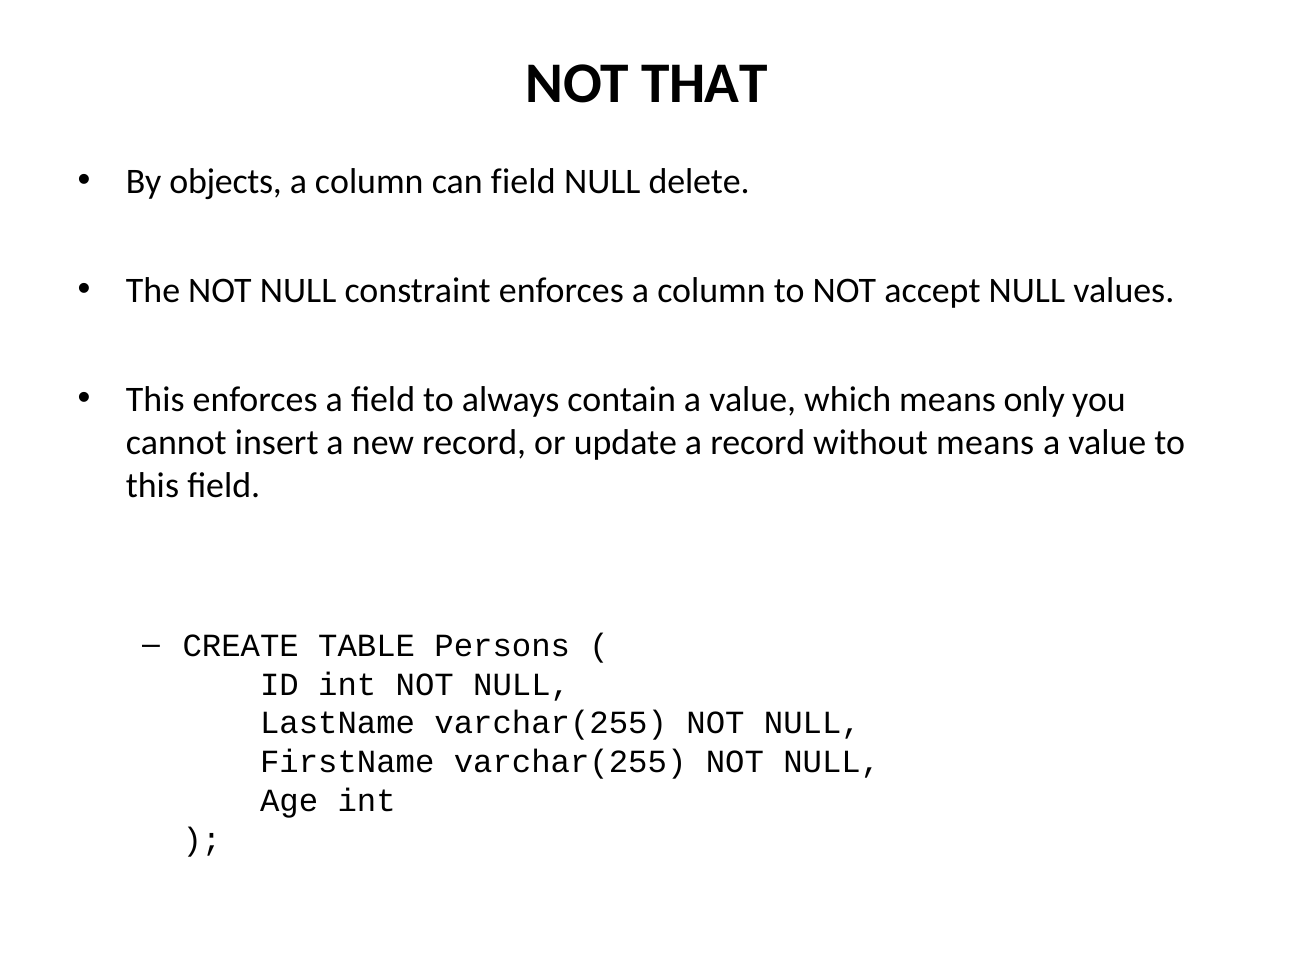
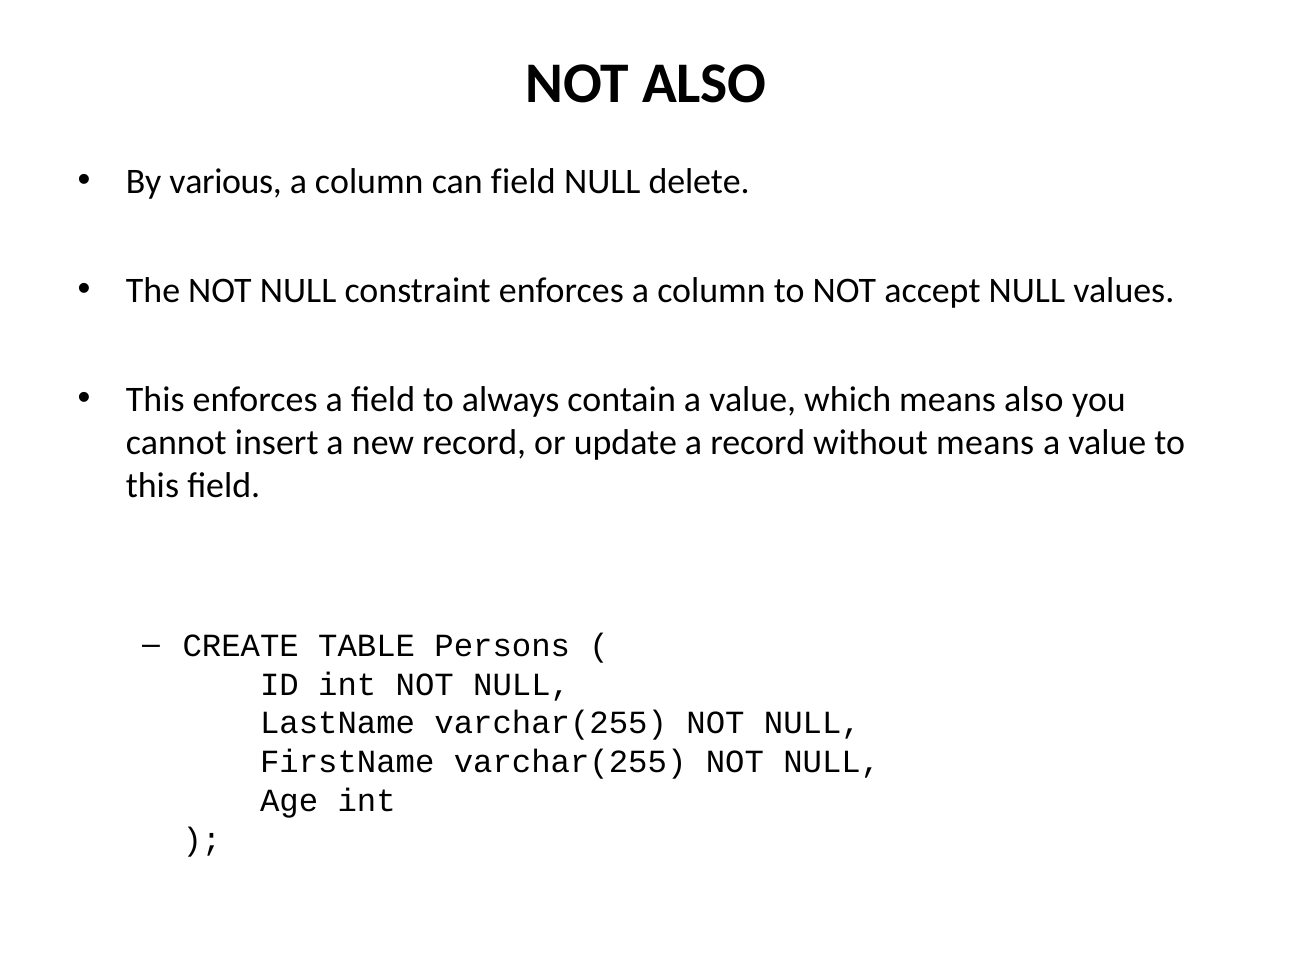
NOT THAT: THAT -> ALSO
objects: objects -> various
means only: only -> also
